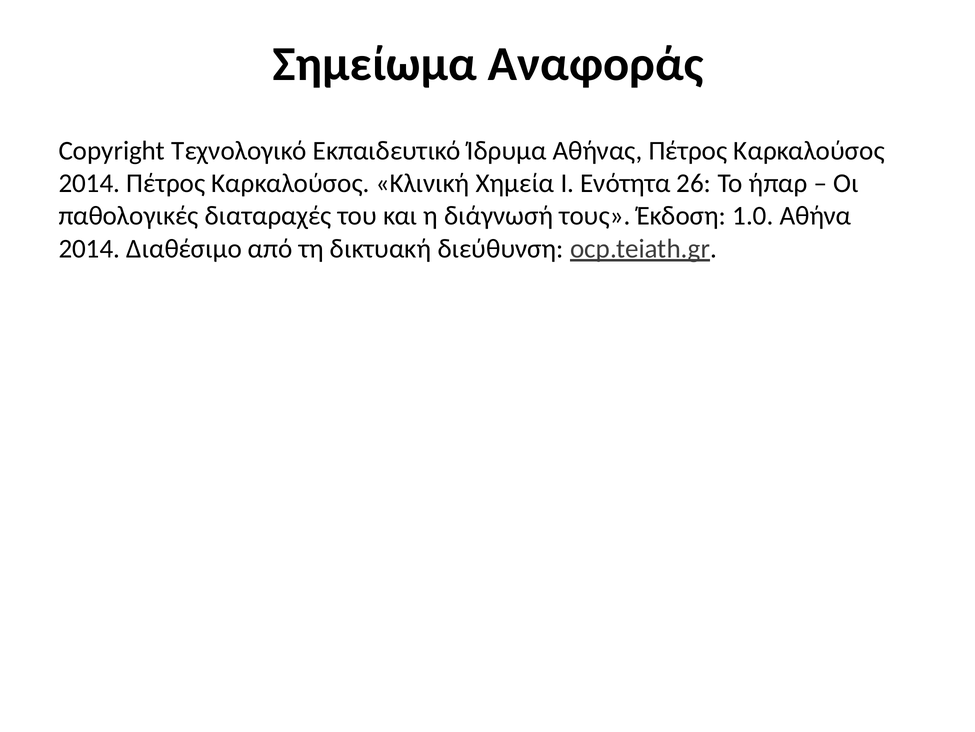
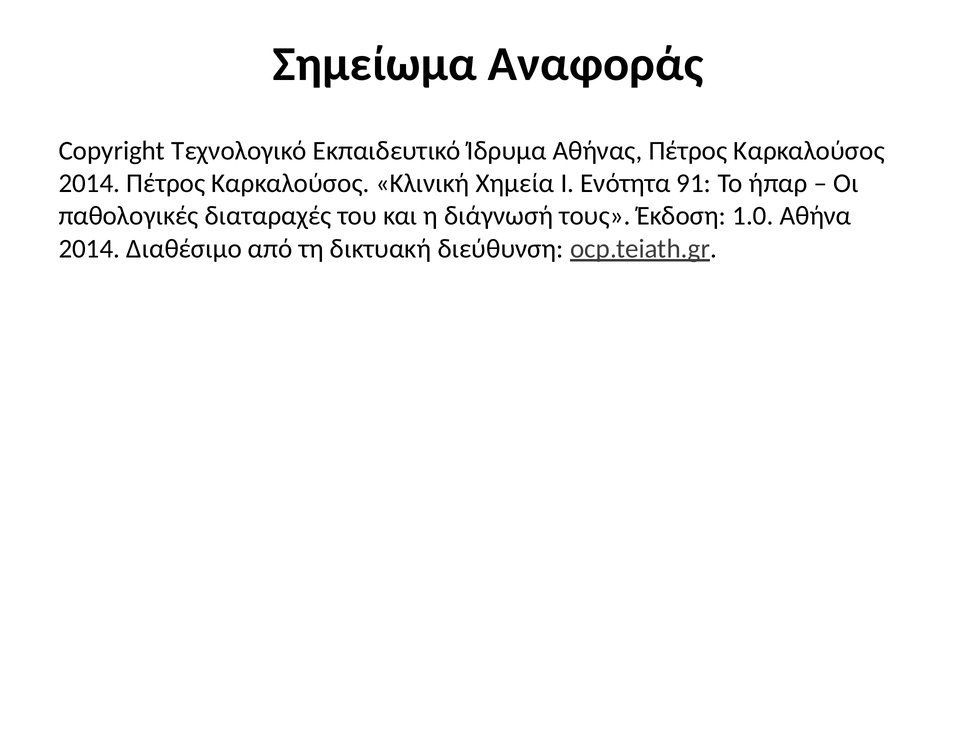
26: 26 -> 91
